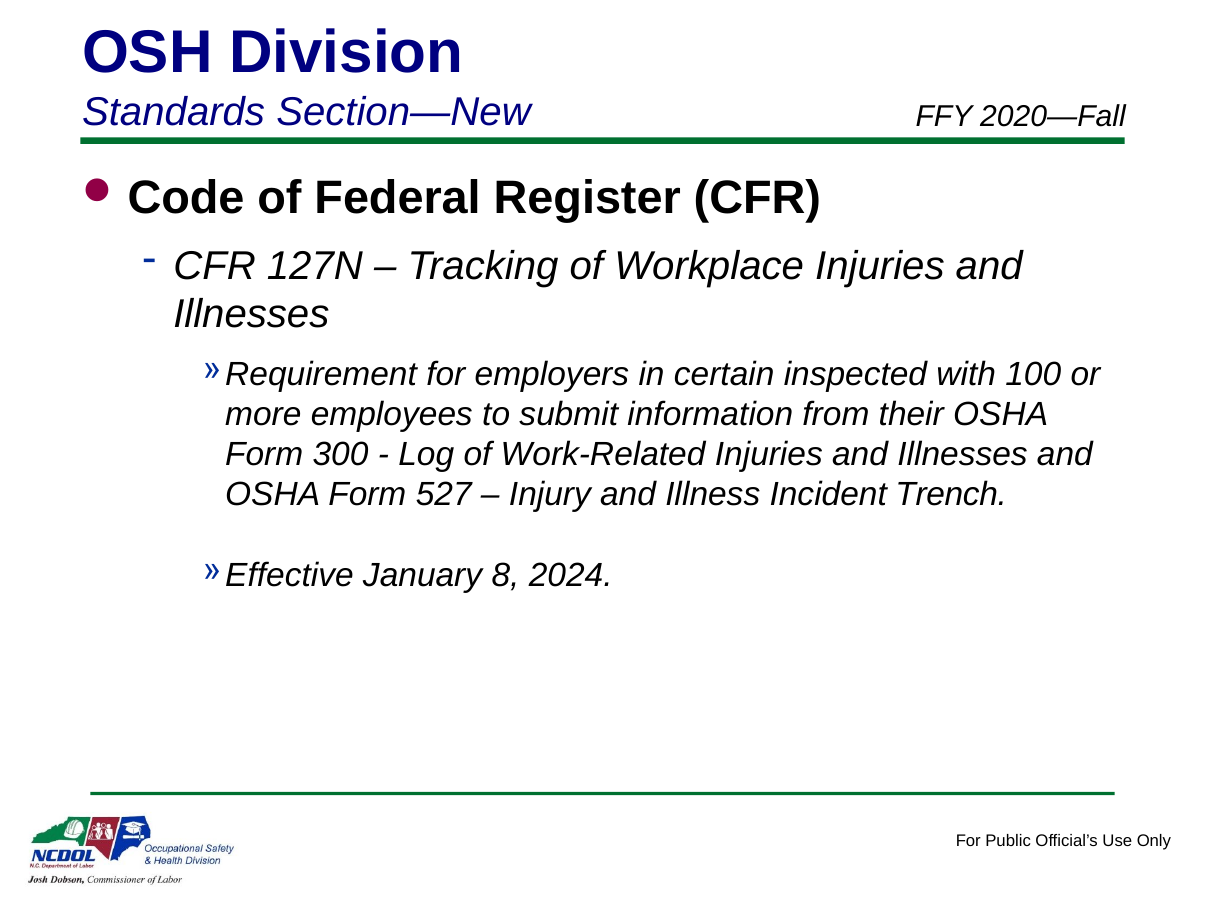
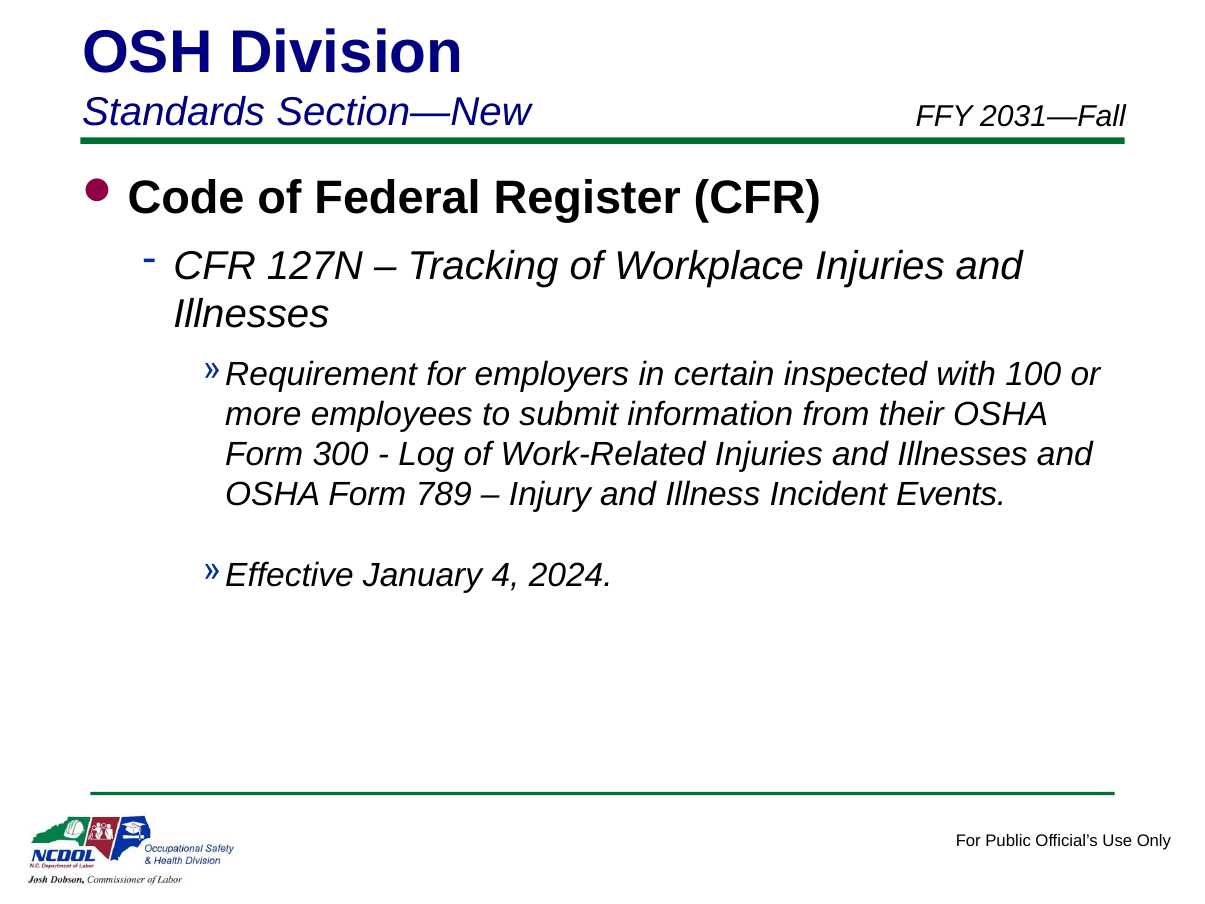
2020—Fall: 2020—Fall -> 2031—Fall
527: 527 -> 789
Trench: Trench -> Events
8: 8 -> 4
